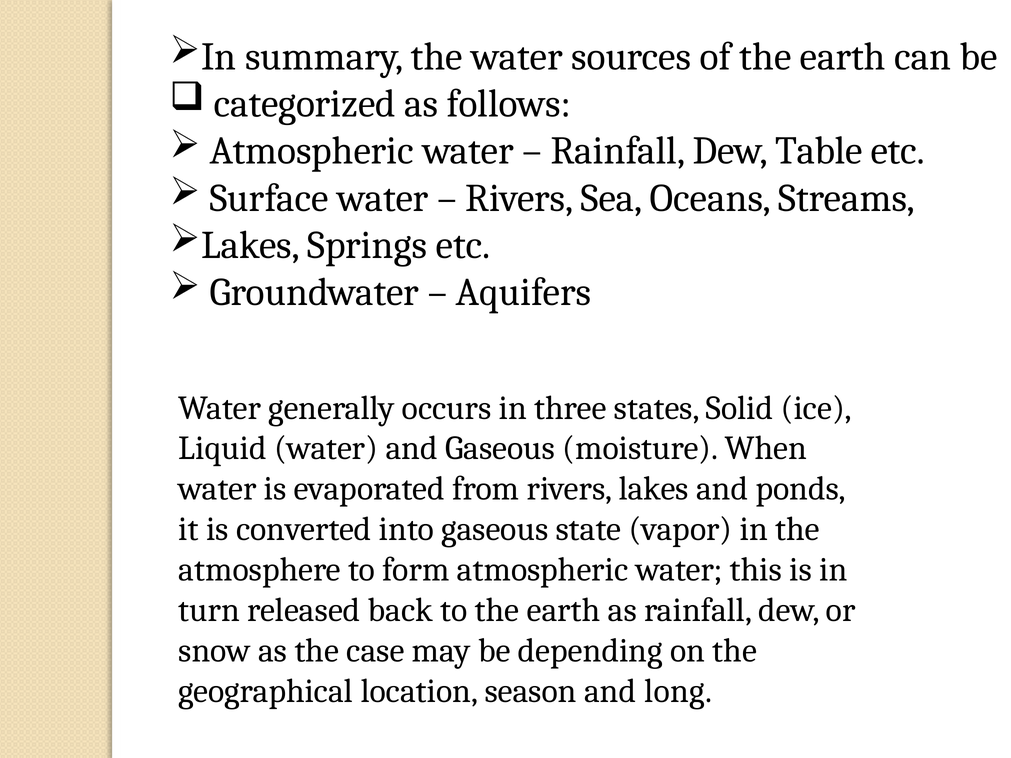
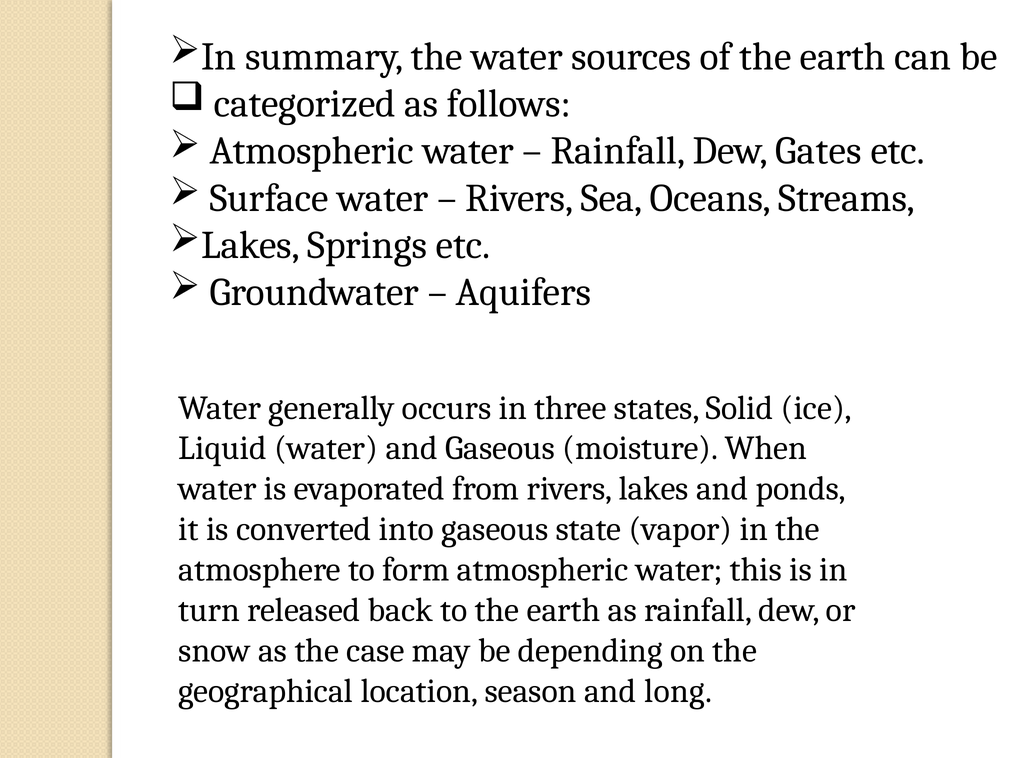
Table: Table -> Gates
